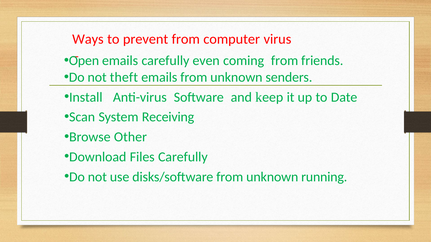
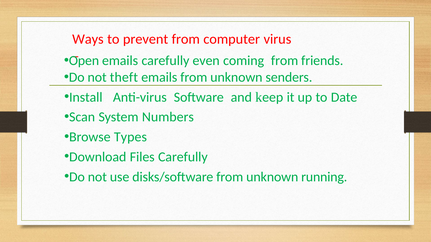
Receiving: Receiving -> Numbers
Other: Other -> Types
